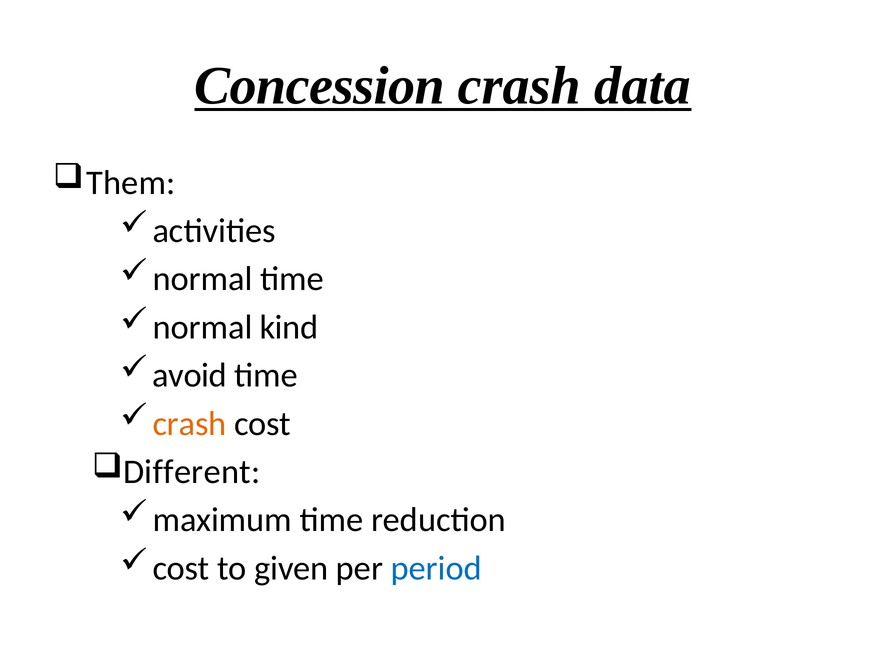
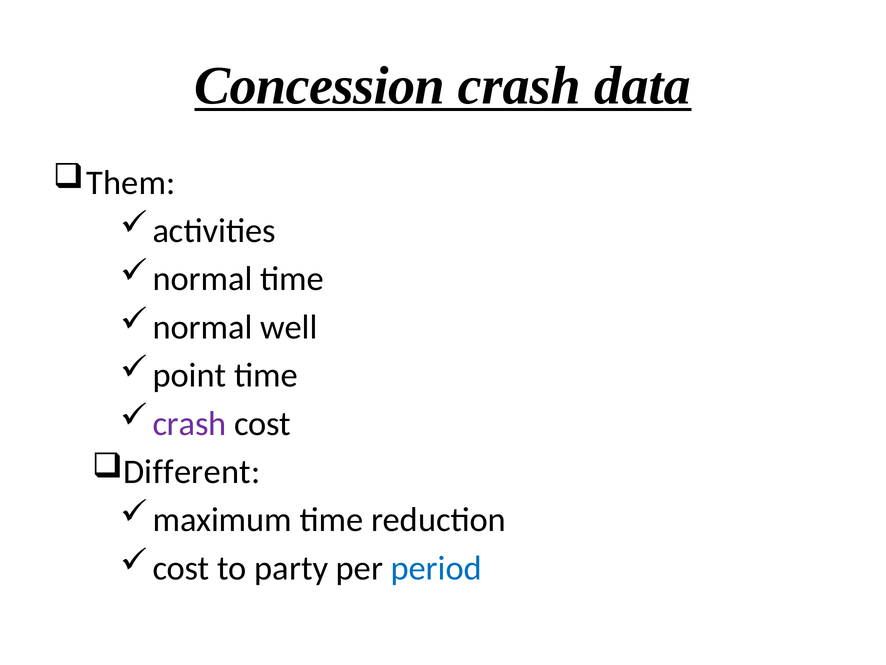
kind: kind -> well
avoid: avoid -> point
crash at (189, 423) colour: orange -> purple
given: given -> party
